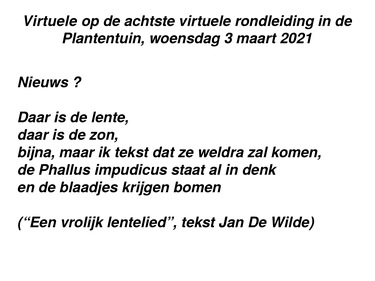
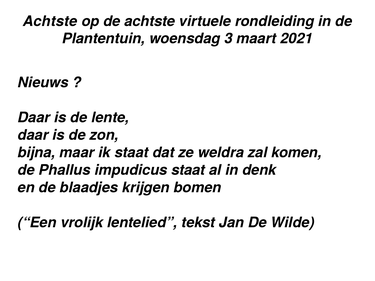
Virtuele at (50, 21): Virtuele -> Achtste
ik tekst: tekst -> staat
